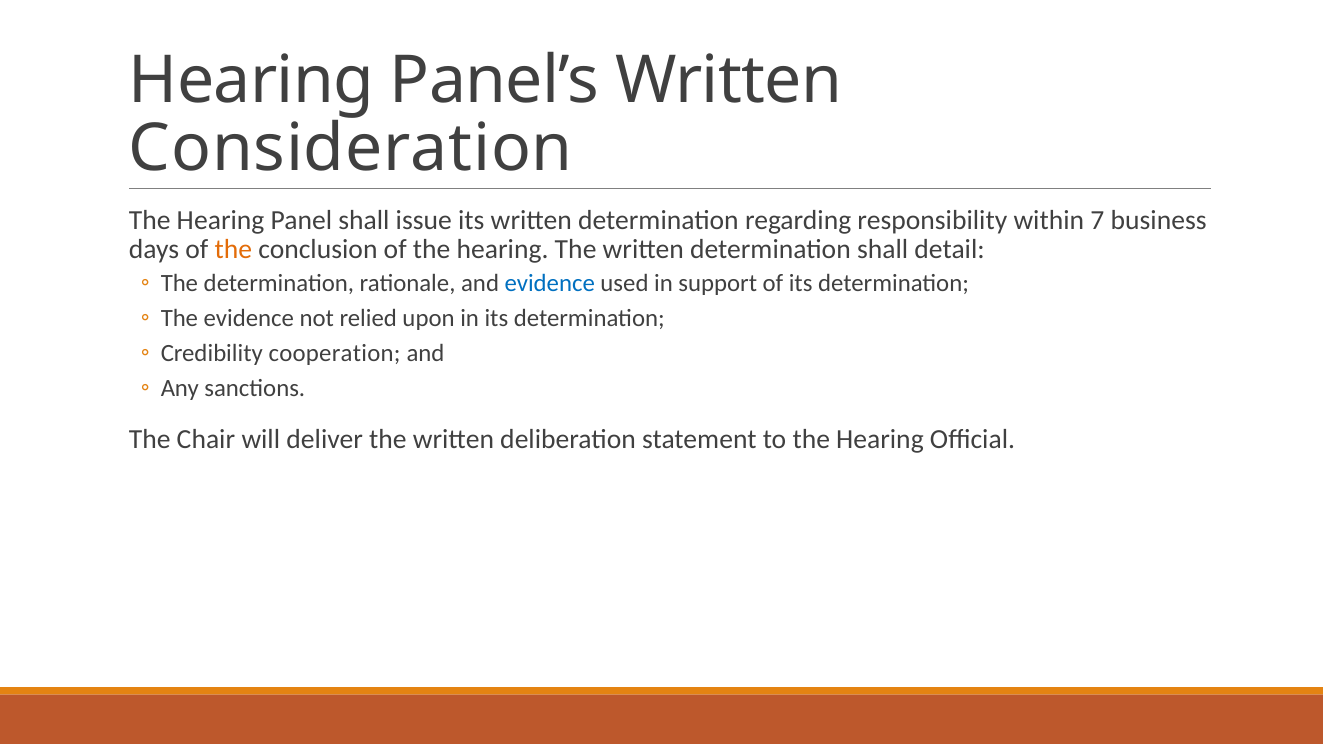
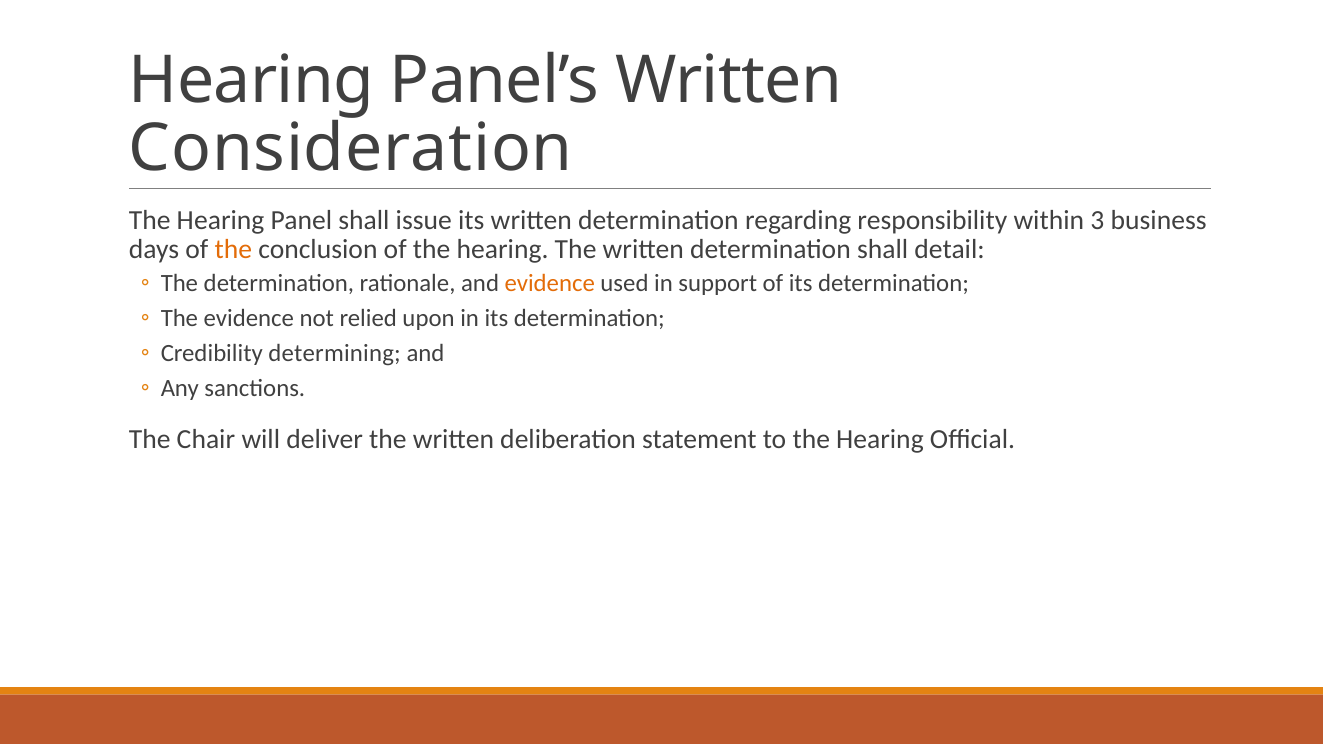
7: 7 -> 3
evidence at (550, 284) colour: blue -> orange
cooperation: cooperation -> determining
